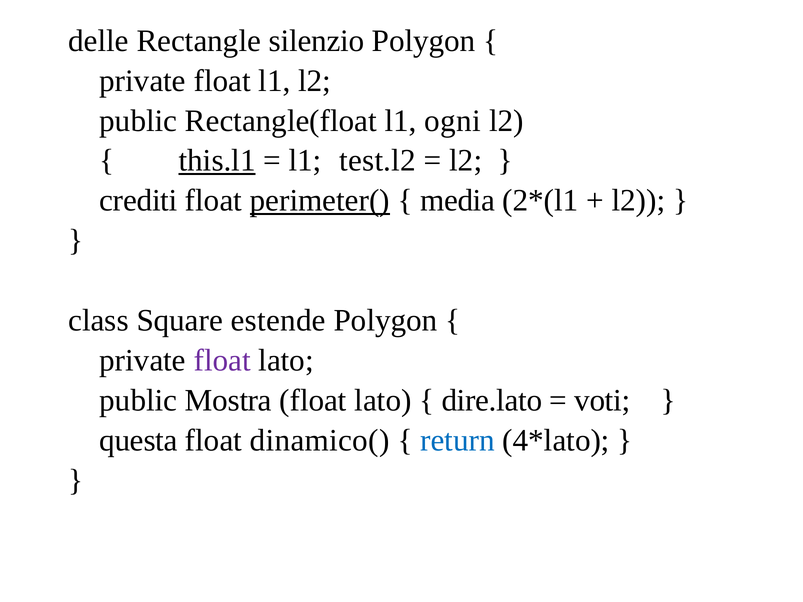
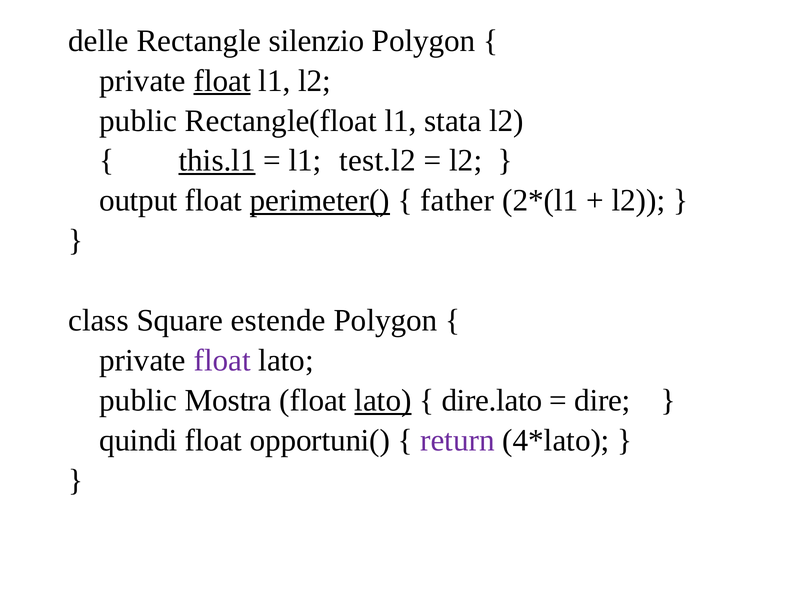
float at (222, 81) underline: none -> present
ogni: ogni -> stata
crediti: crediti -> output
media: media -> father
lato at (383, 401) underline: none -> present
voti: voti -> dire
questa: questa -> quindi
dinamico(: dinamico( -> opportuni(
return colour: blue -> purple
